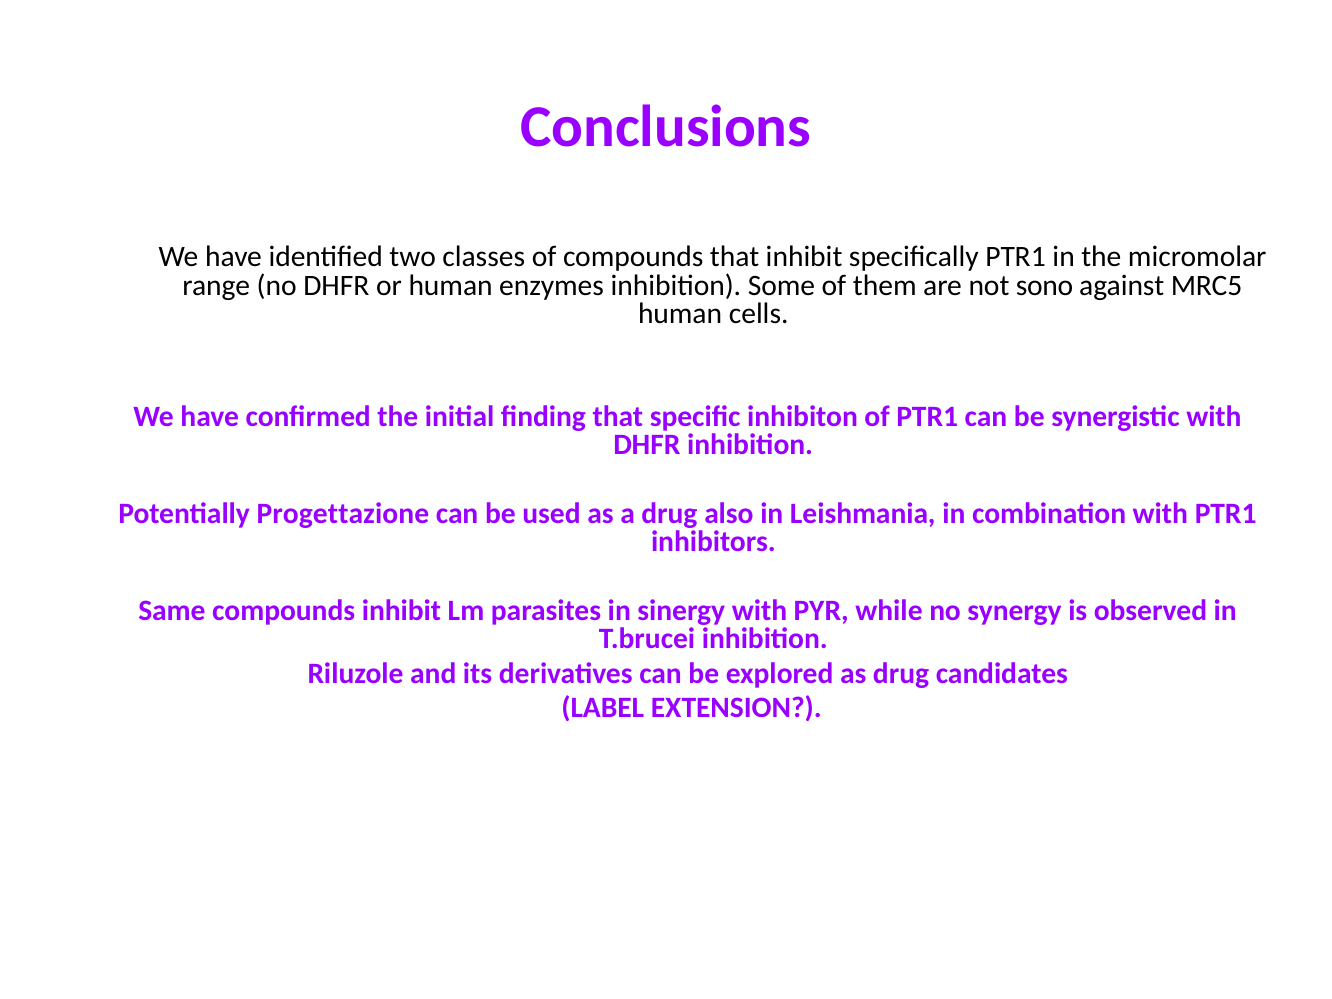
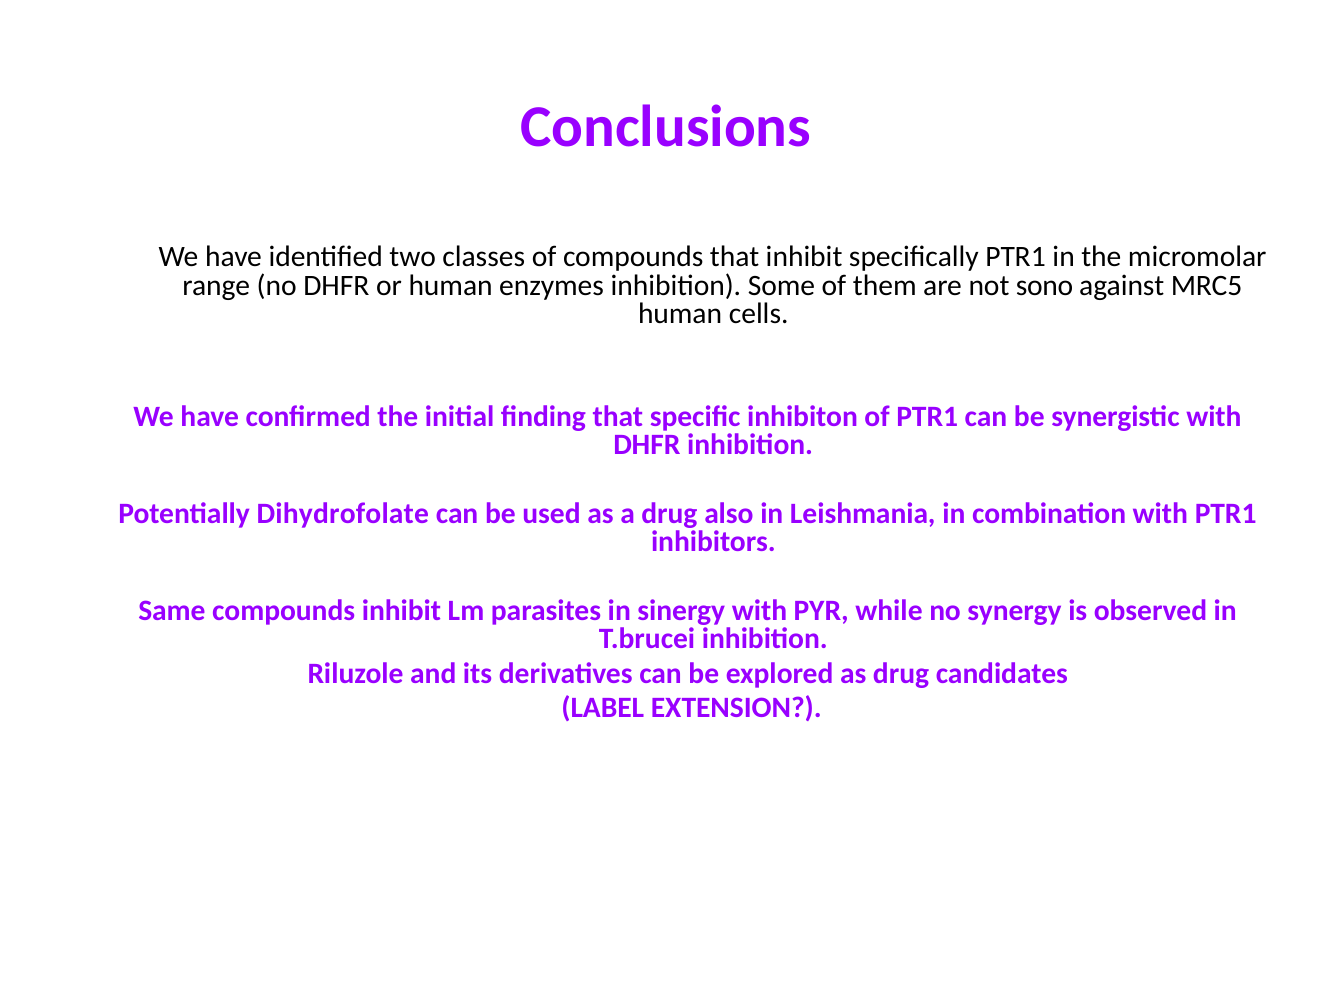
Progettazione: Progettazione -> Dihydrofolate
